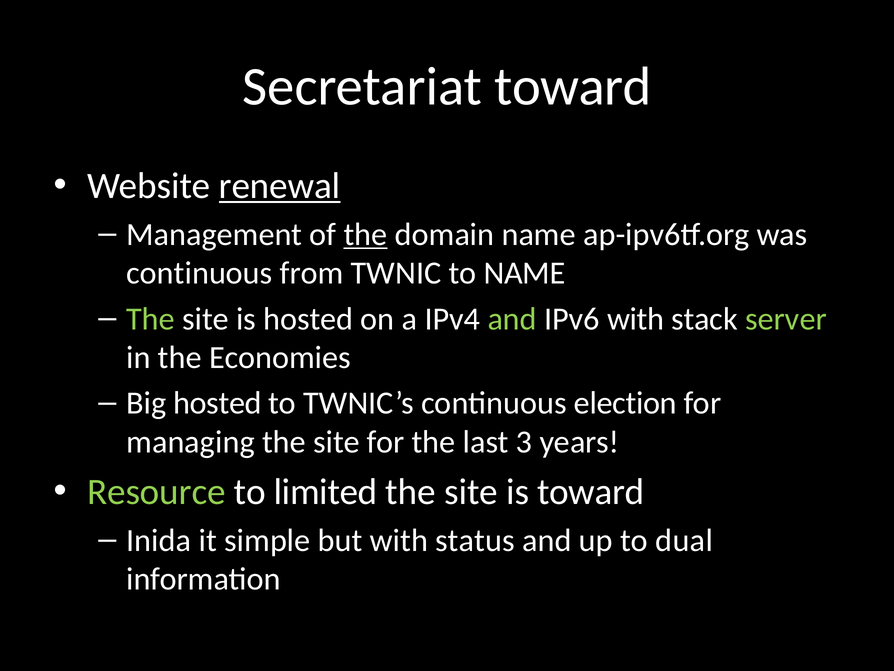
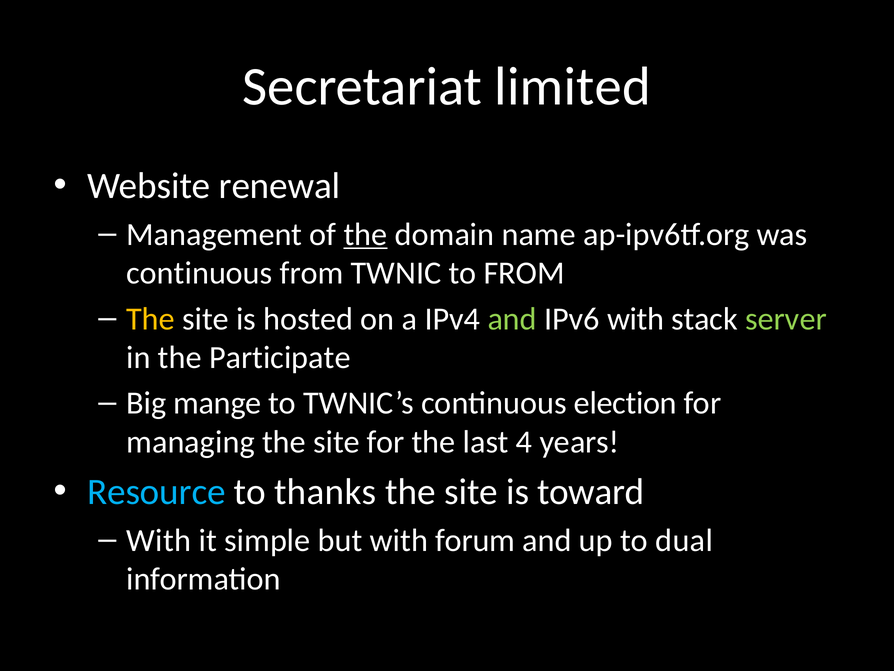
Secretariat toward: toward -> limited
renewal underline: present -> none
to NAME: NAME -> FROM
The at (151, 319) colour: light green -> yellow
Economies: Economies -> Participate
Big hosted: hosted -> mange
3: 3 -> 4
Resource colour: light green -> light blue
limited: limited -> thanks
Inida at (159, 540): Inida -> With
status: status -> forum
